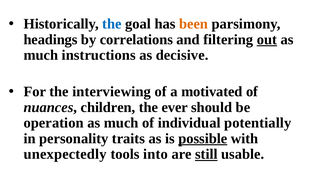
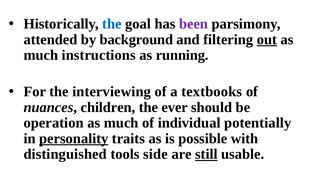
been colour: orange -> purple
headings: headings -> attended
correlations: correlations -> background
decisive: decisive -> running
motivated: motivated -> textbooks
personality underline: none -> present
possible underline: present -> none
unexpectedly: unexpectedly -> distinguished
into: into -> side
